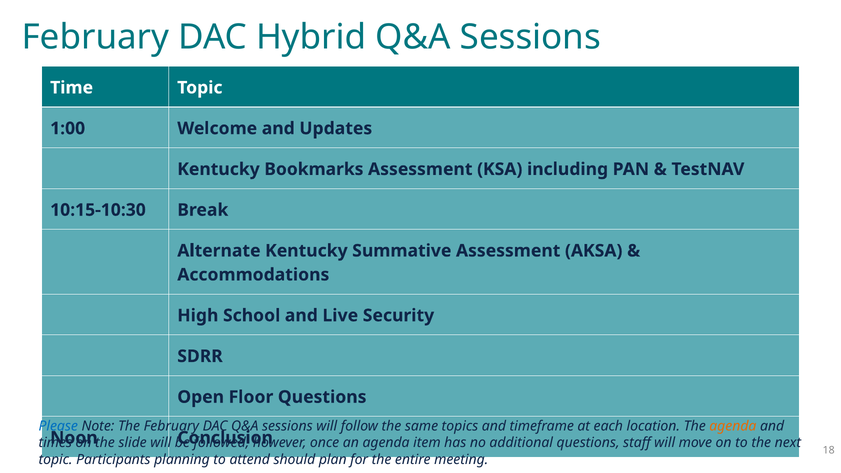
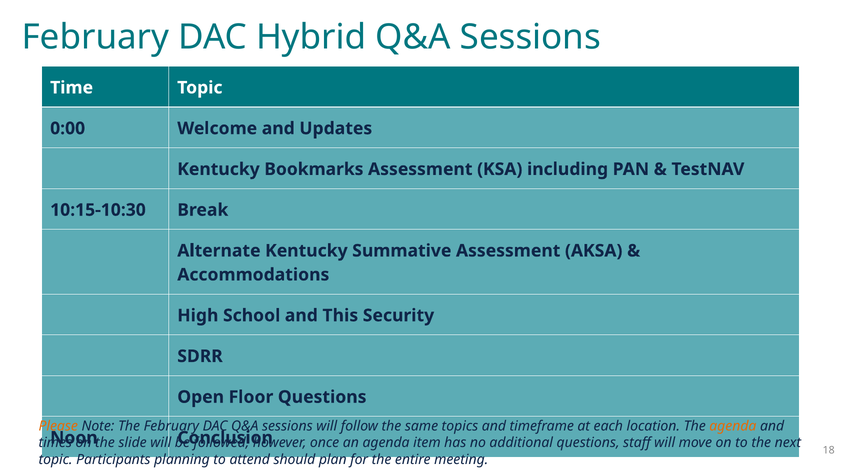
1:00: 1:00 -> 0:00
Live: Live -> This
Please colour: blue -> orange
